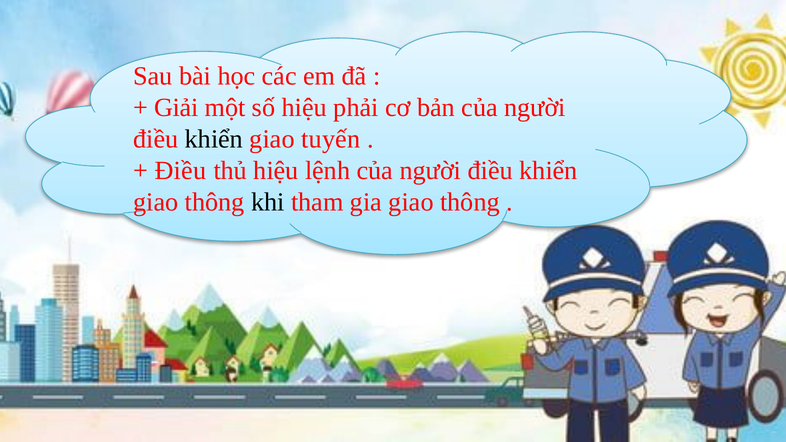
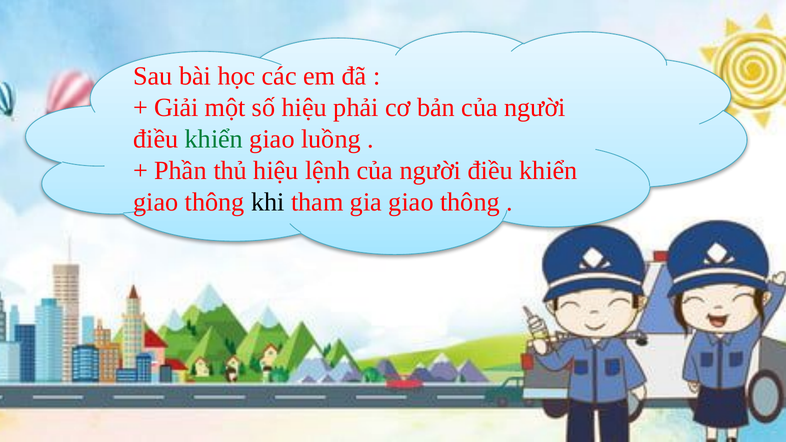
khiển at (214, 139) colour: black -> green
tuyến: tuyến -> luồng
Điều at (180, 171): Điều -> Phần
